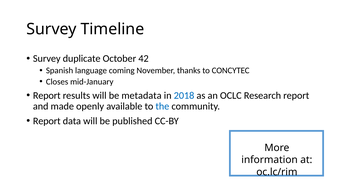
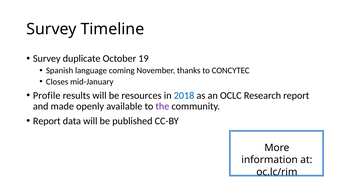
42: 42 -> 19
Report at (47, 96): Report -> Profile
metadata: metadata -> resources
the colour: blue -> purple
